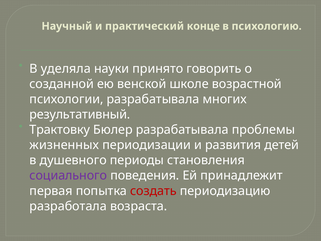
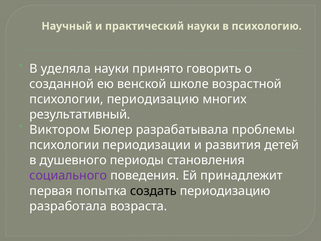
практический конце: конце -> науки
психологии разрабатывала: разрабатывала -> периодизацию
Трактовку: Трактовку -> Виктором
жизненных at (64, 145): жизненных -> психологии
создать colour: red -> black
